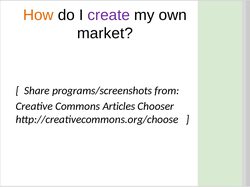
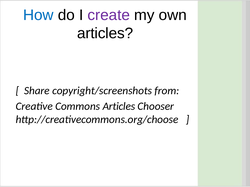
How colour: orange -> blue
market at (105, 33): market -> articles
programs/screenshots: programs/screenshots -> copyright/screenshots
